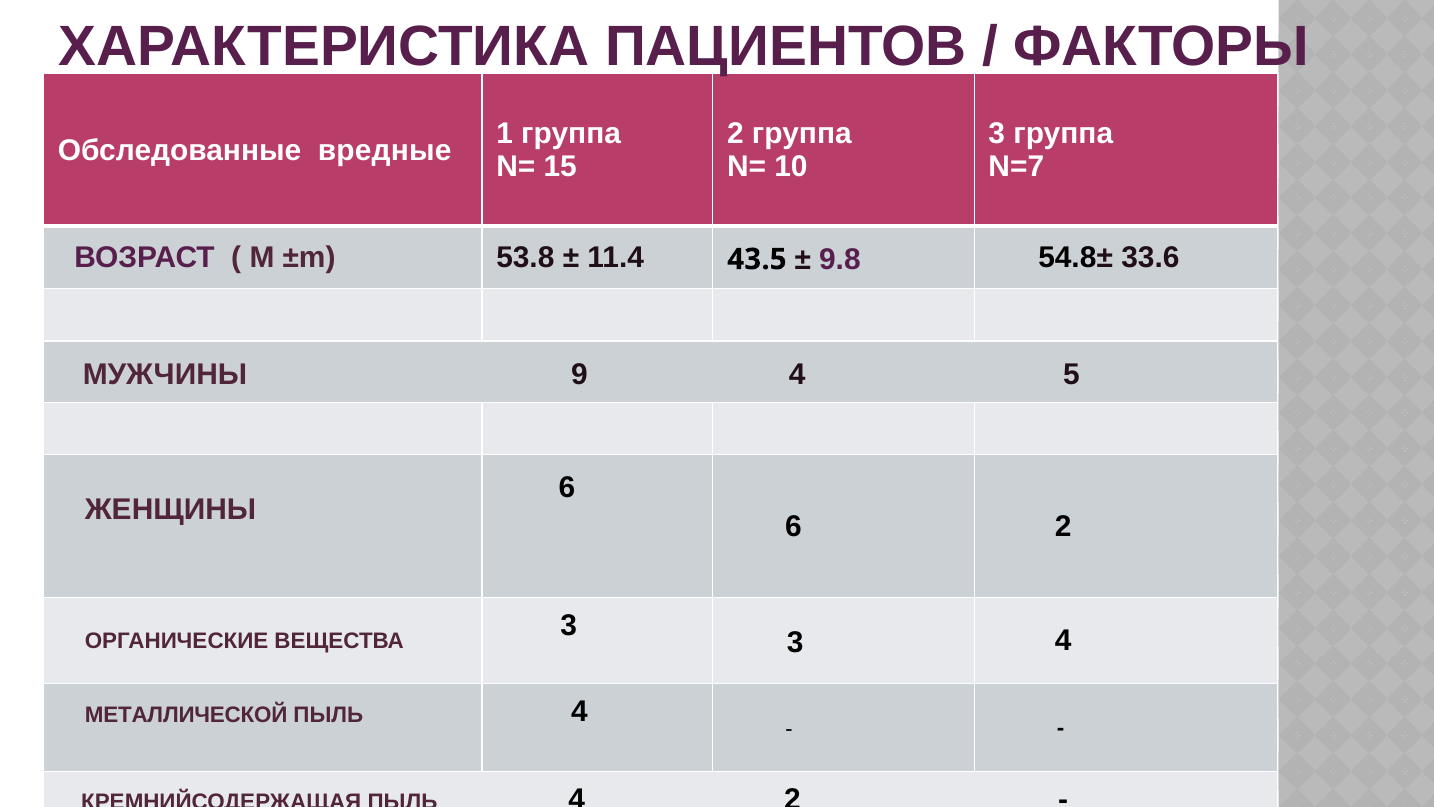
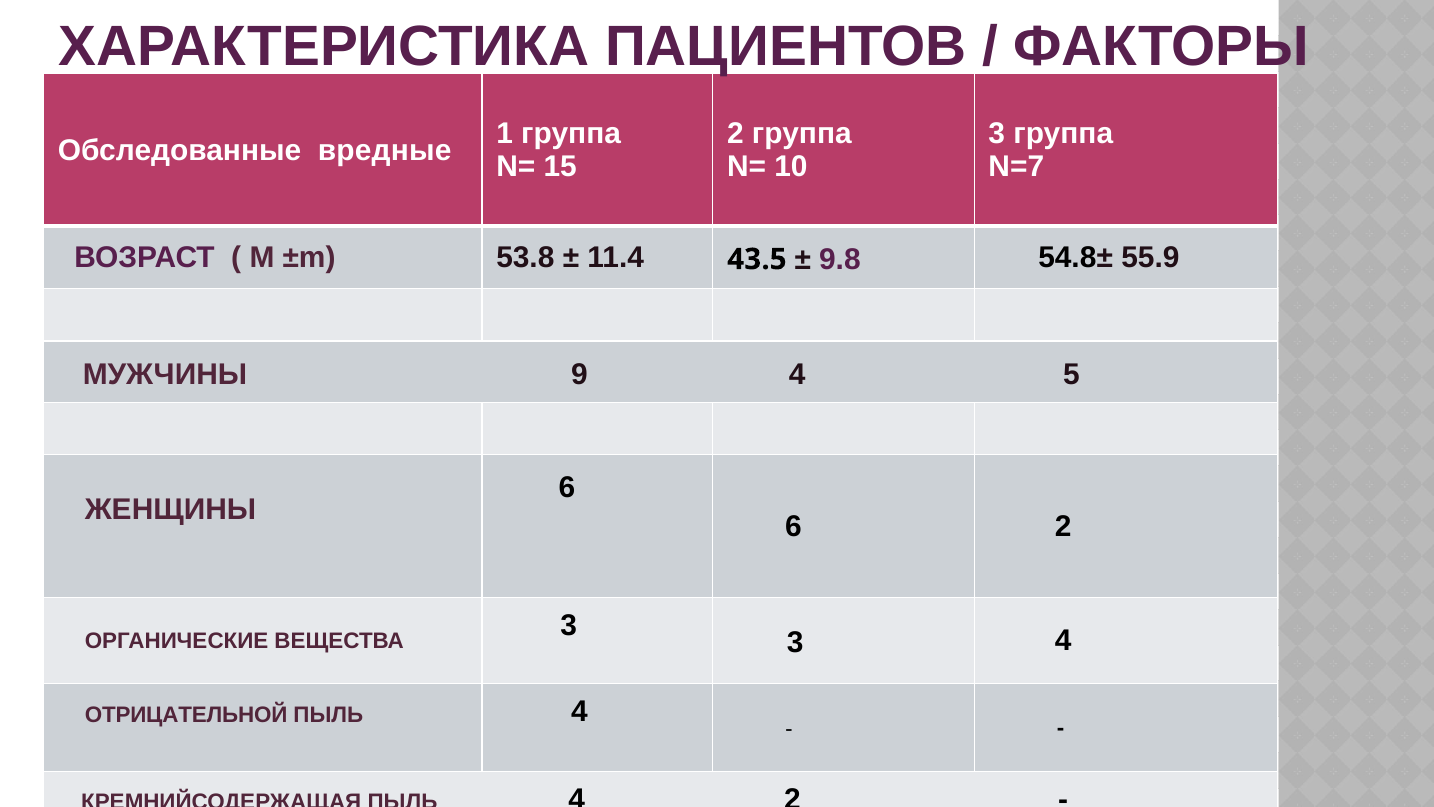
33.6: 33.6 -> 55.9
МЕТАЛЛИЧЕСКОЙ: МЕТАЛЛИЧЕСКОЙ -> ОТРИЦАТЕЛЬНОЙ
